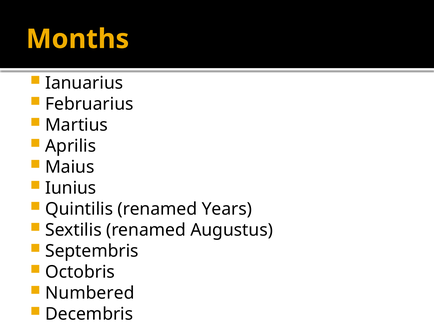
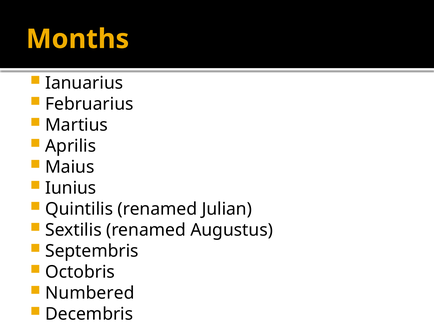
Years: Years -> Julian
